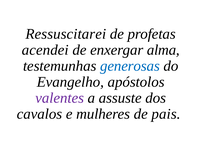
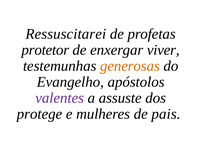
acendei: acendei -> protetor
alma: alma -> viver
generosas colour: blue -> orange
cavalos: cavalos -> protege
